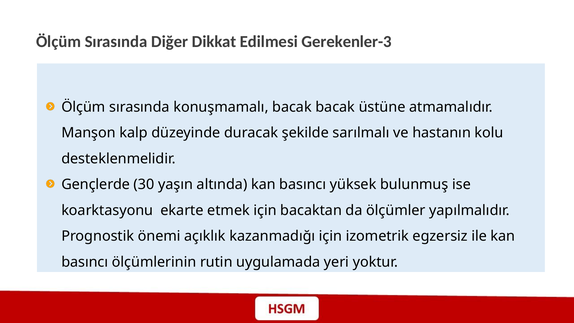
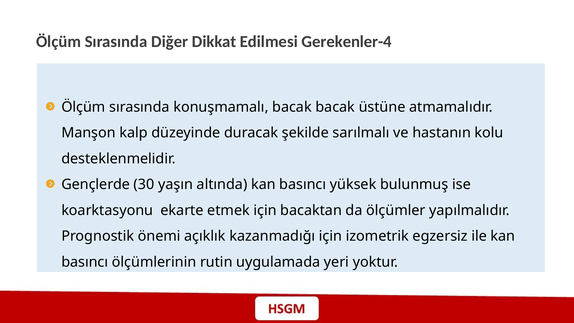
Gerekenler-3: Gerekenler-3 -> Gerekenler-4
